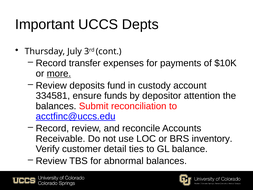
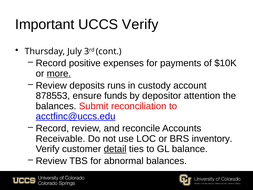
UCCS Depts: Depts -> Verify
transfer: transfer -> positive
fund: fund -> runs
334581: 334581 -> 878553
detail underline: none -> present
